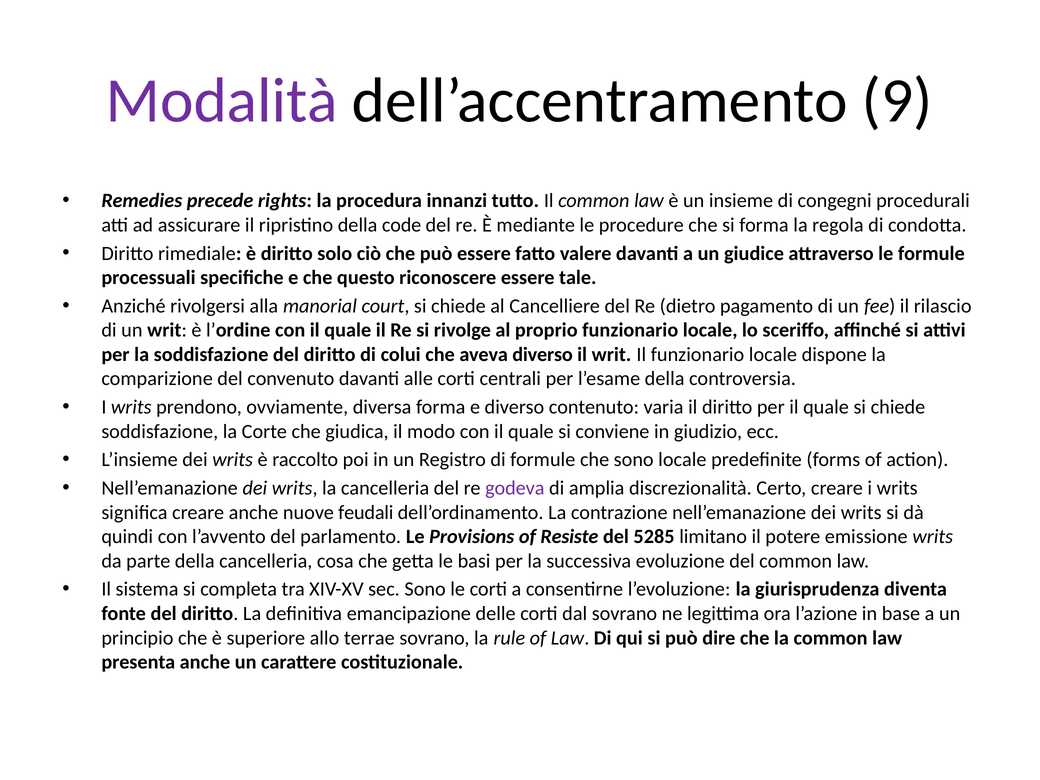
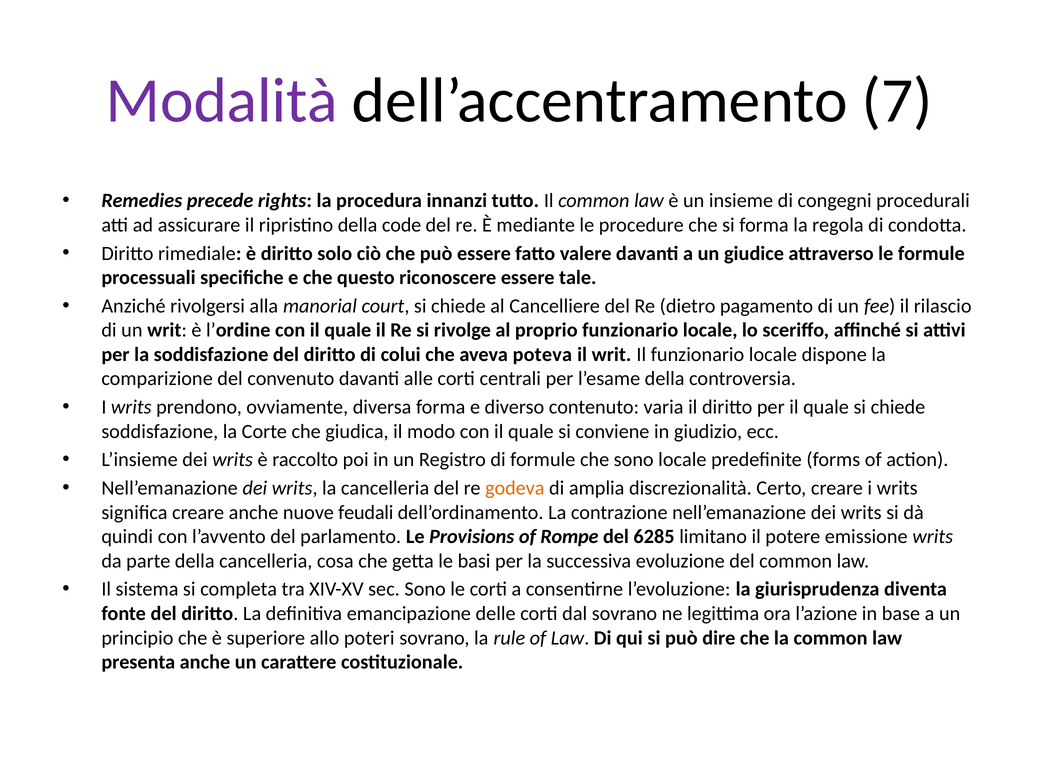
9: 9 -> 7
aveva diverso: diverso -> poteva
godeva colour: purple -> orange
Resiste: Resiste -> Rompe
5285: 5285 -> 6285
terrae: terrae -> poteri
